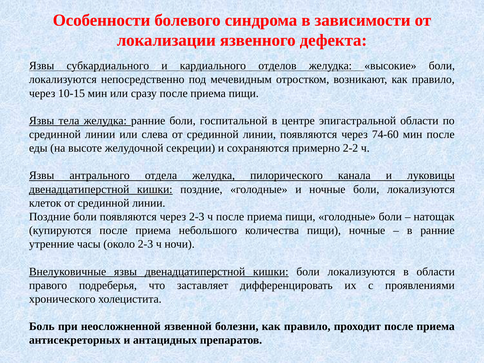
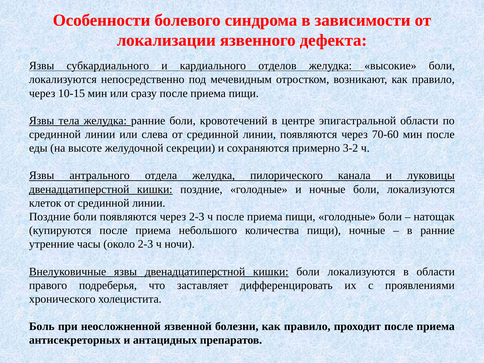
госпитальной: госпитальной -> кровотечений
74-60: 74-60 -> 70-60
2-2: 2-2 -> 3-2
